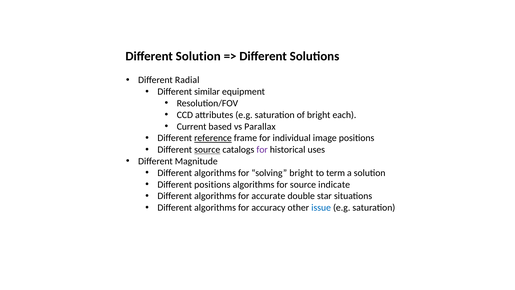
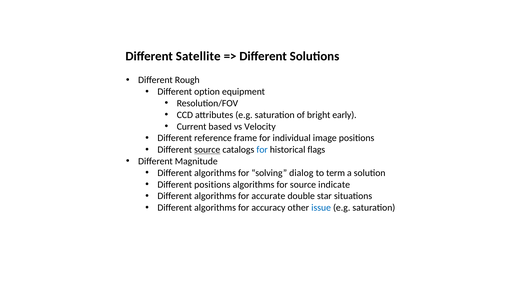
Different Solution: Solution -> Satellite
Radial: Radial -> Rough
similar: similar -> option
each: each -> early
Parallax: Parallax -> Velocity
reference underline: present -> none
for at (262, 150) colour: purple -> blue
uses: uses -> flags
solving bright: bright -> dialog
